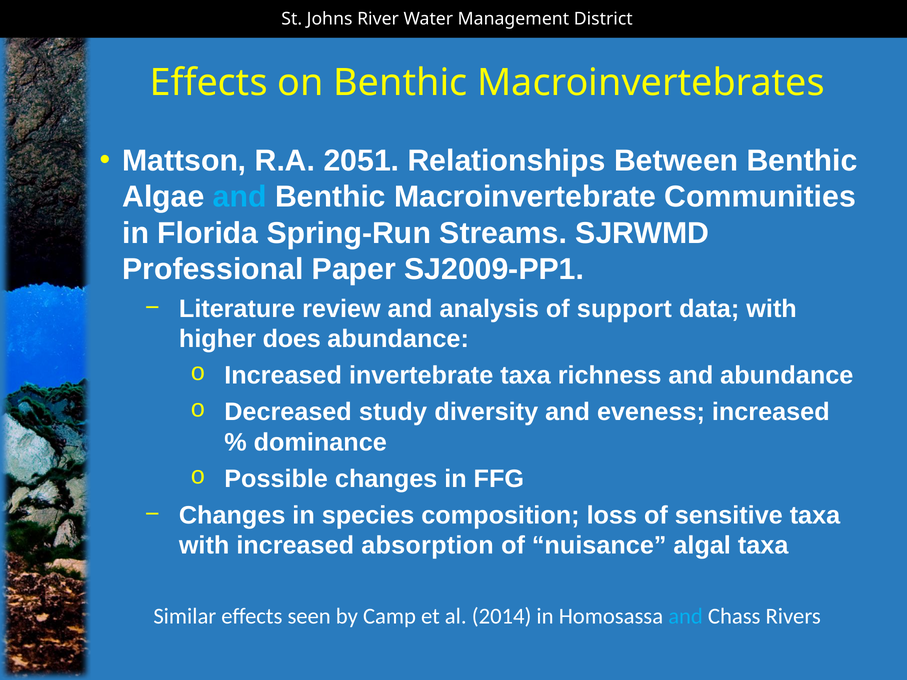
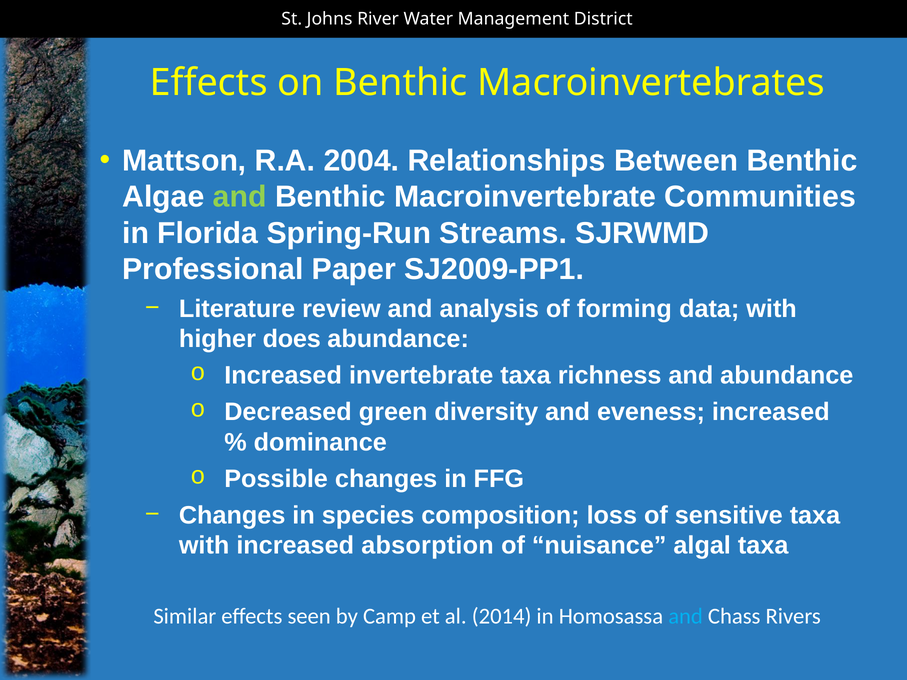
2051: 2051 -> 2004
and at (240, 197) colour: light blue -> light green
support: support -> forming
study: study -> green
